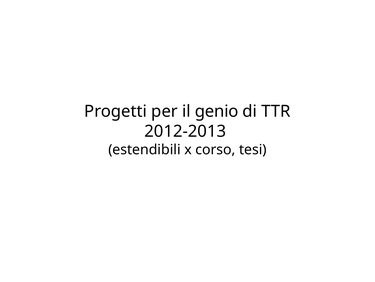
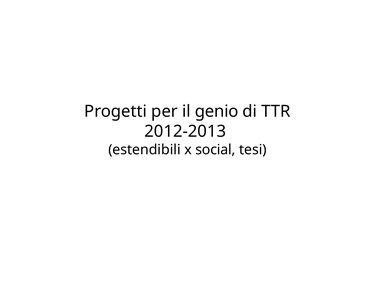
corso: corso -> social
